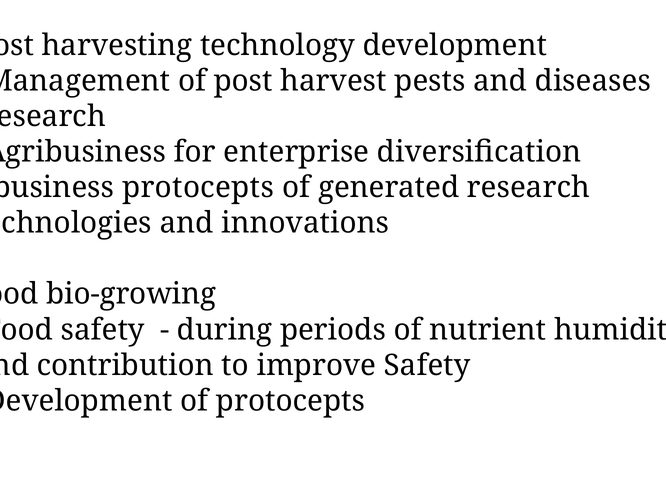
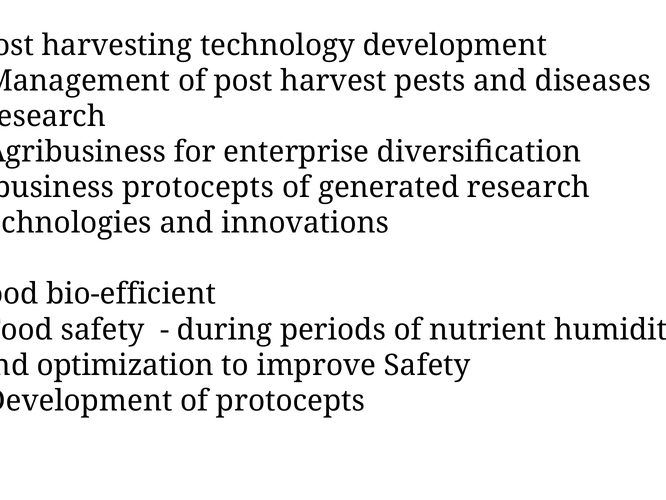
bio-growing: bio-growing -> bio-efficient
contribution: contribution -> optimization
